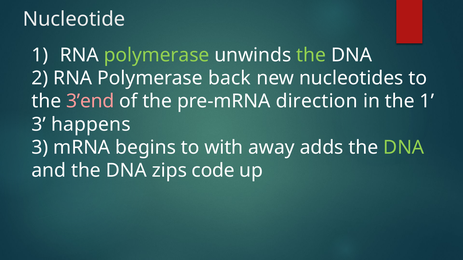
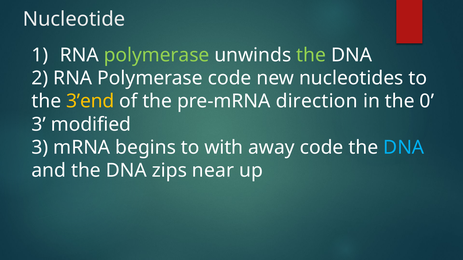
Polymerase back: back -> code
3’end colour: pink -> yellow
the 1: 1 -> 0
happens: happens -> modified
away adds: adds -> code
DNA at (404, 148) colour: light green -> light blue
code: code -> near
